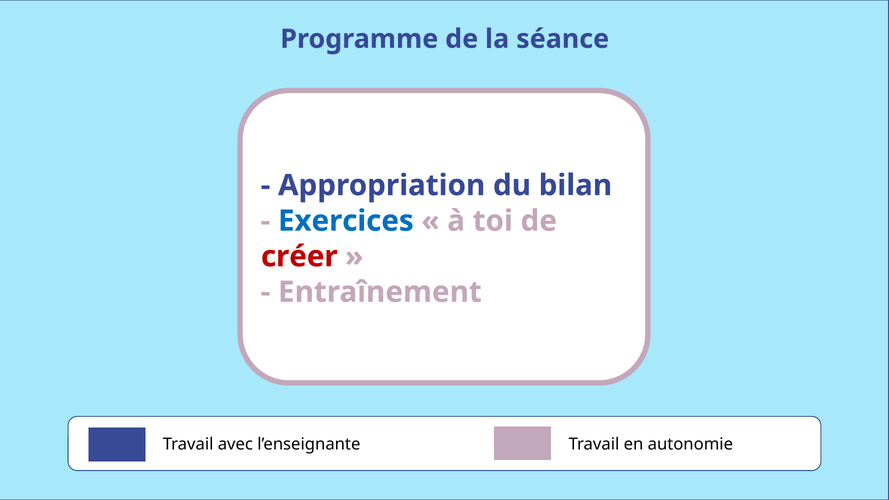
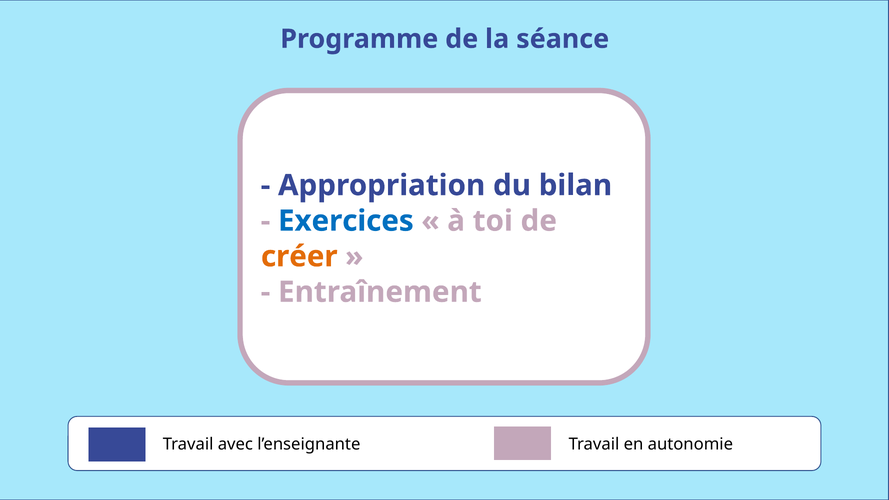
créer colour: red -> orange
